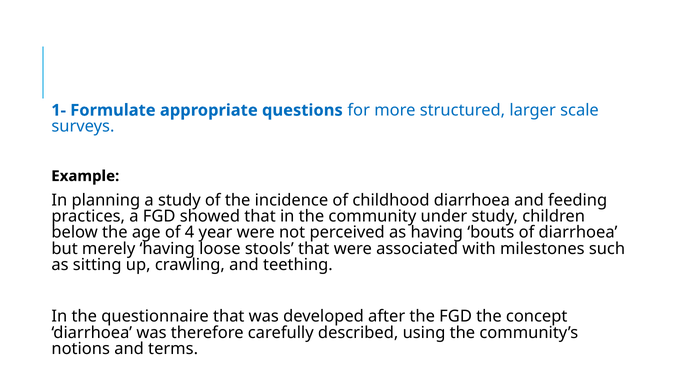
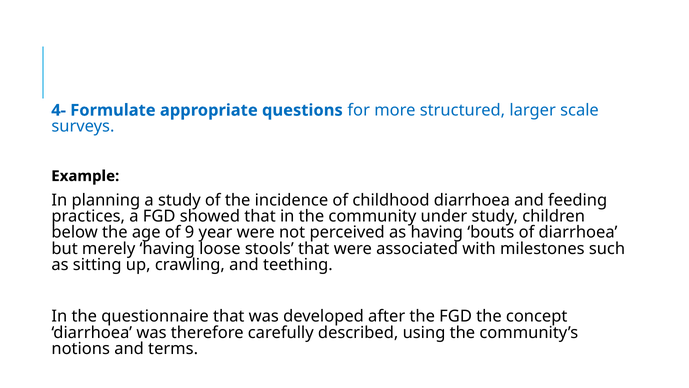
1-: 1- -> 4-
4: 4 -> 9
